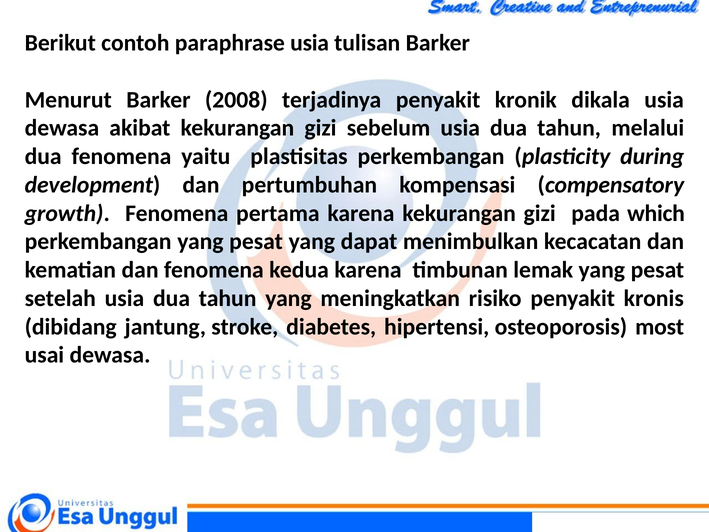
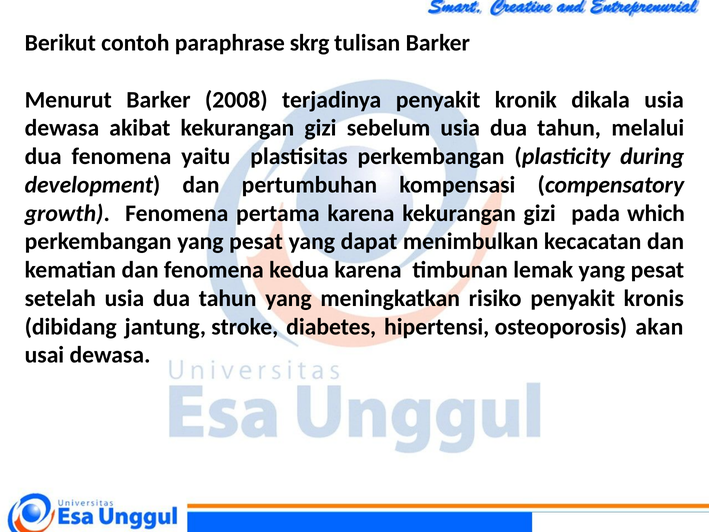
paraphrase usia: usia -> skrg
most: most -> akan
